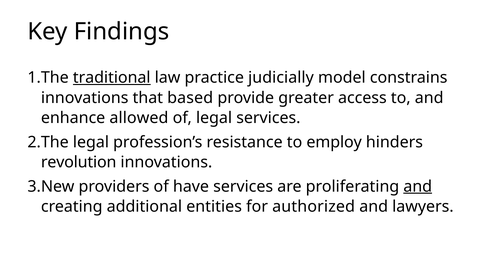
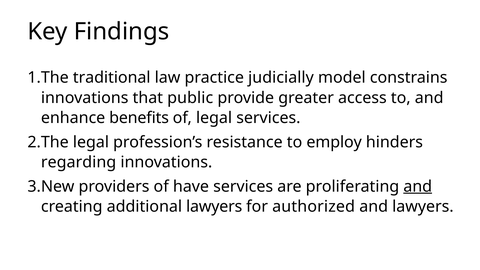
traditional underline: present -> none
based: based -> public
allowed: allowed -> benefits
revolution: revolution -> regarding
additional entities: entities -> lawyers
